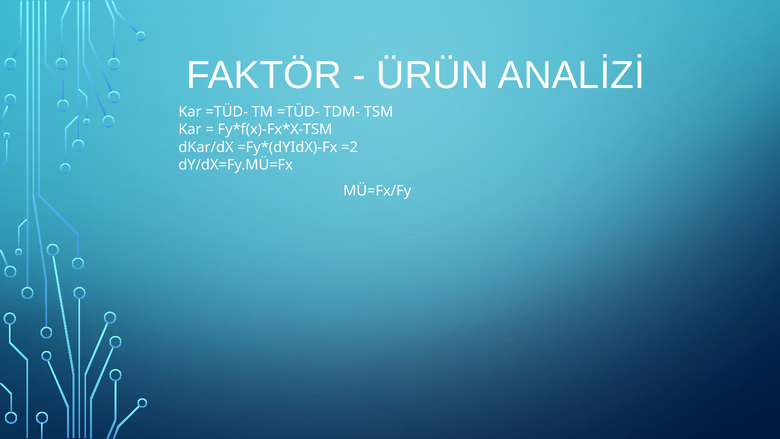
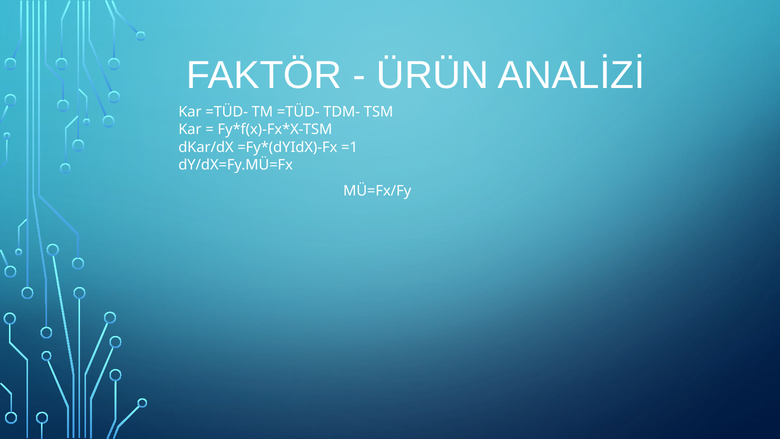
=2: =2 -> =1
